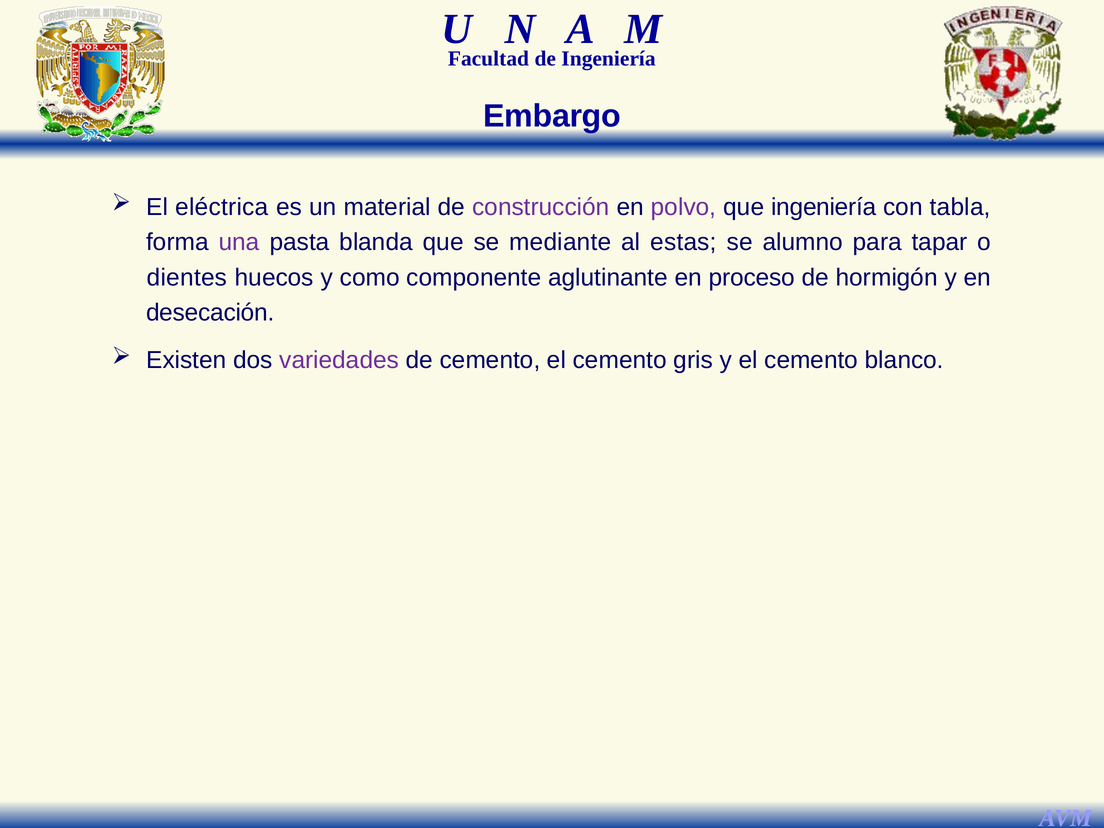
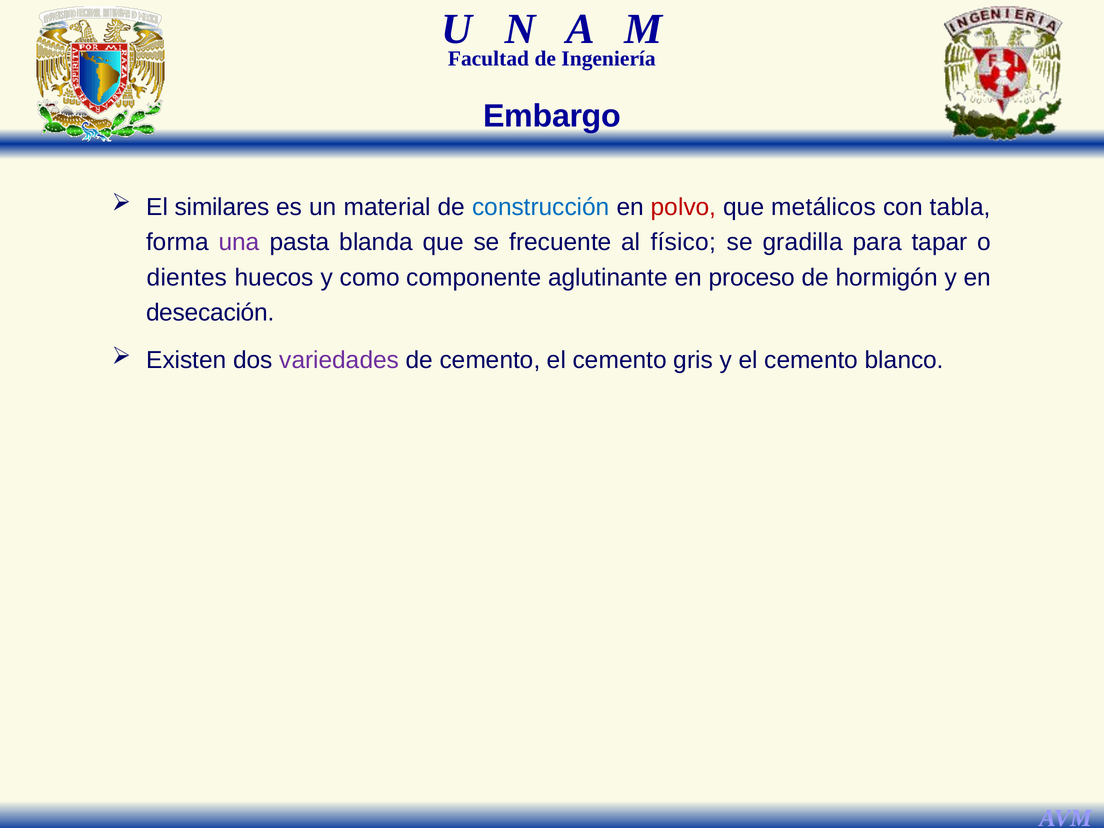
eléctrica: eléctrica -> similares
construcción colour: purple -> blue
polvo colour: purple -> red
que ingeniería: ingeniería -> metálicos
mediante: mediante -> frecuente
estas: estas -> físico
alumno: alumno -> gradilla
